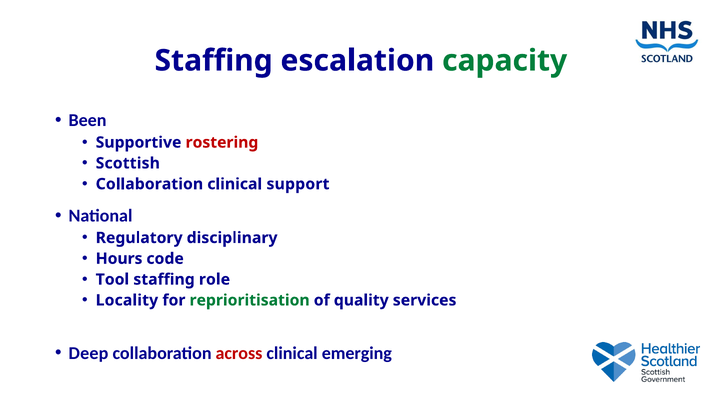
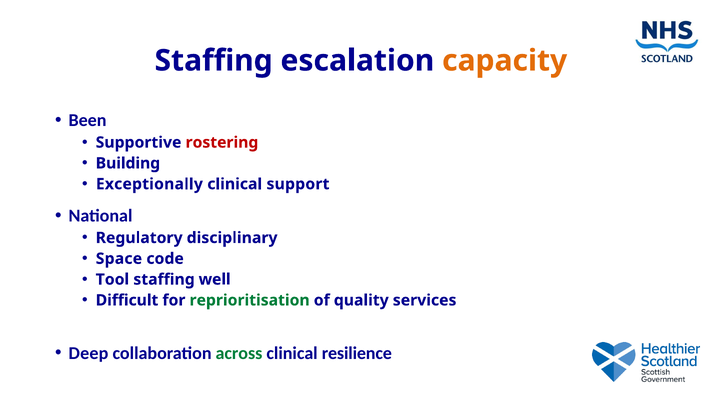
capacity colour: green -> orange
Scottish: Scottish -> Building
Collaboration at (149, 184): Collaboration -> Exceptionally
Hours: Hours -> Space
role: role -> well
Locality: Locality -> Difficult
across colour: red -> green
emerging: emerging -> resilience
